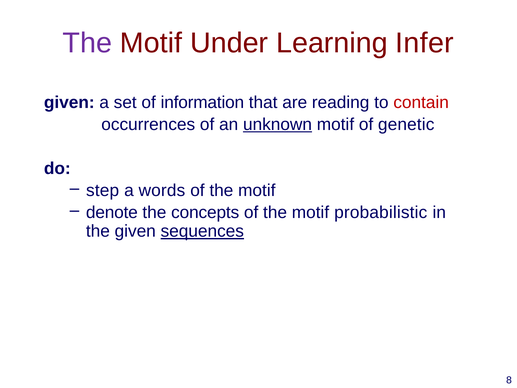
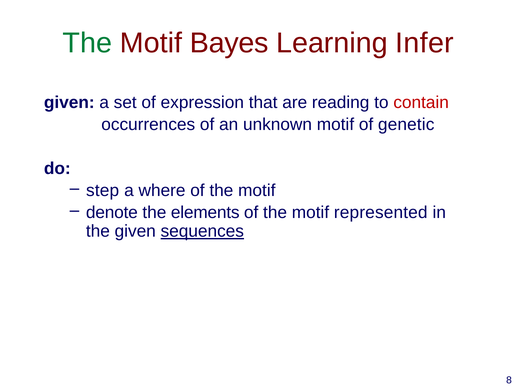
The at (87, 43) colour: purple -> green
Under: Under -> Bayes
information: information -> expression
unknown underline: present -> none
words: words -> where
concepts: concepts -> elements
probabilistic: probabilistic -> represented
